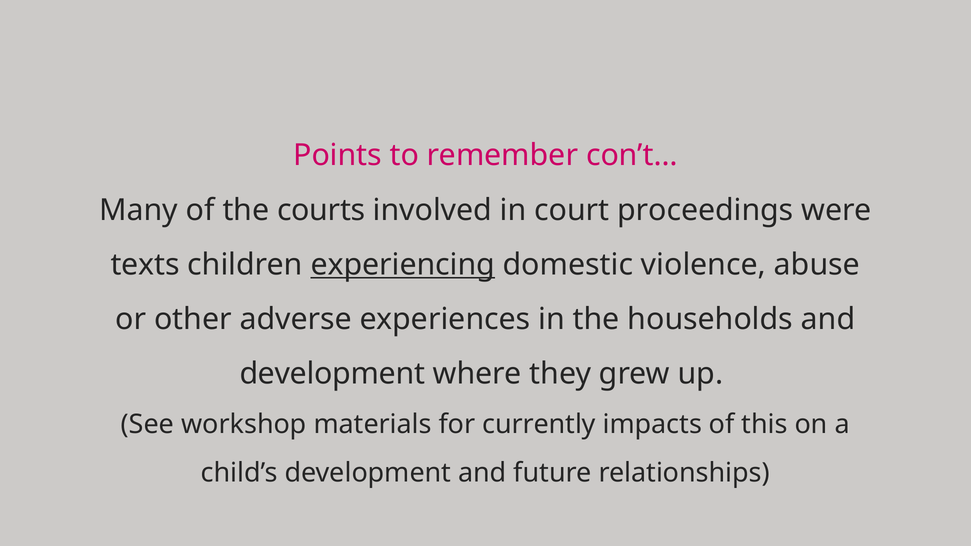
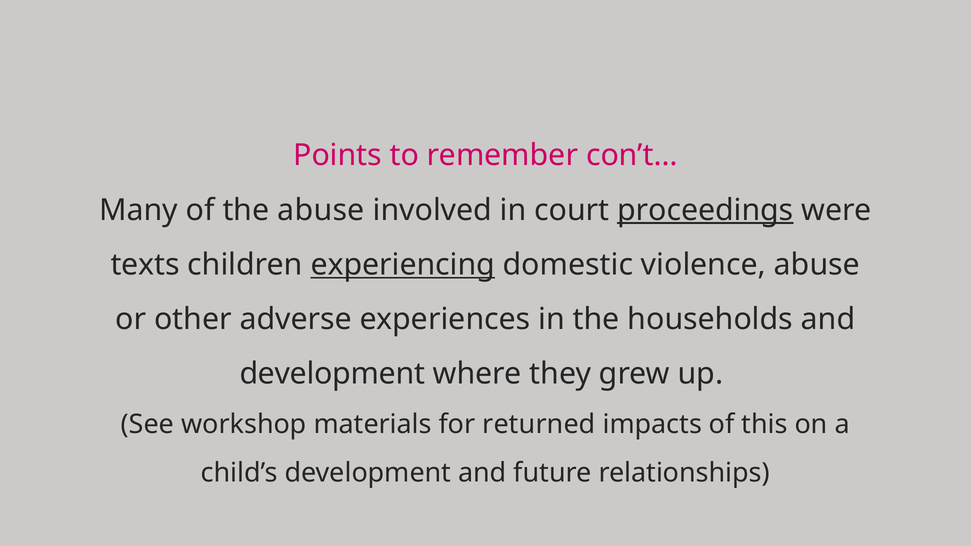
the courts: courts -> abuse
proceedings underline: none -> present
currently: currently -> returned
